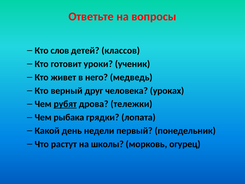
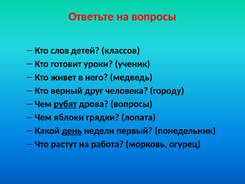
уроках: уроках -> городу
дрова тележки: тележки -> вопросы
рыбака: рыбака -> яблоки
день underline: none -> present
школы: школы -> работа
